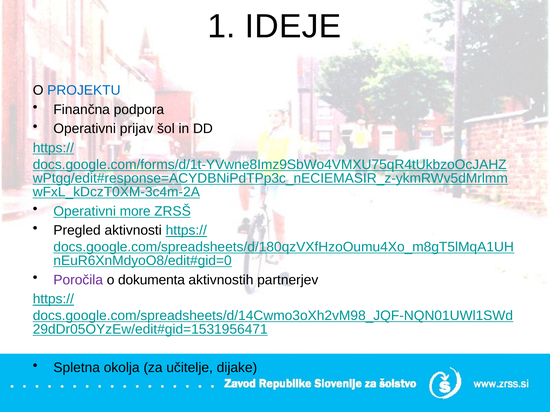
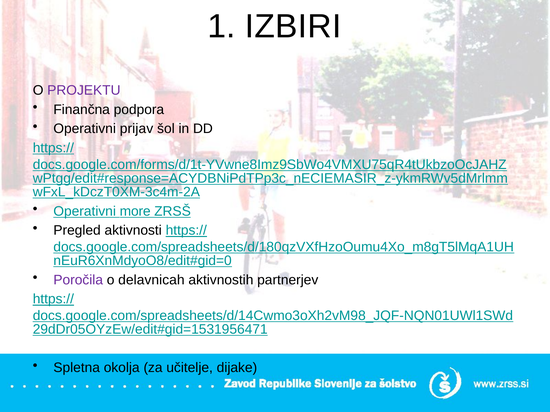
IDEJE: IDEJE -> IZBIRI
PROJEKTU colour: blue -> purple
dokumenta: dokumenta -> delavnicah
